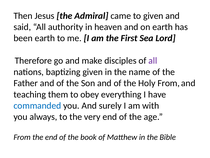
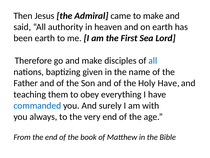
to given: given -> make
all at (153, 61) colour: purple -> blue
Holy From: From -> Have
